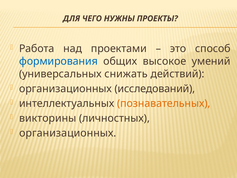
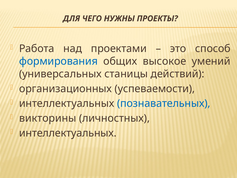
снижать: снижать -> станицы
исследований: исследований -> успеваемости
познавательных colour: orange -> blue
организационных at (68, 133): организационных -> интеллектуальных
